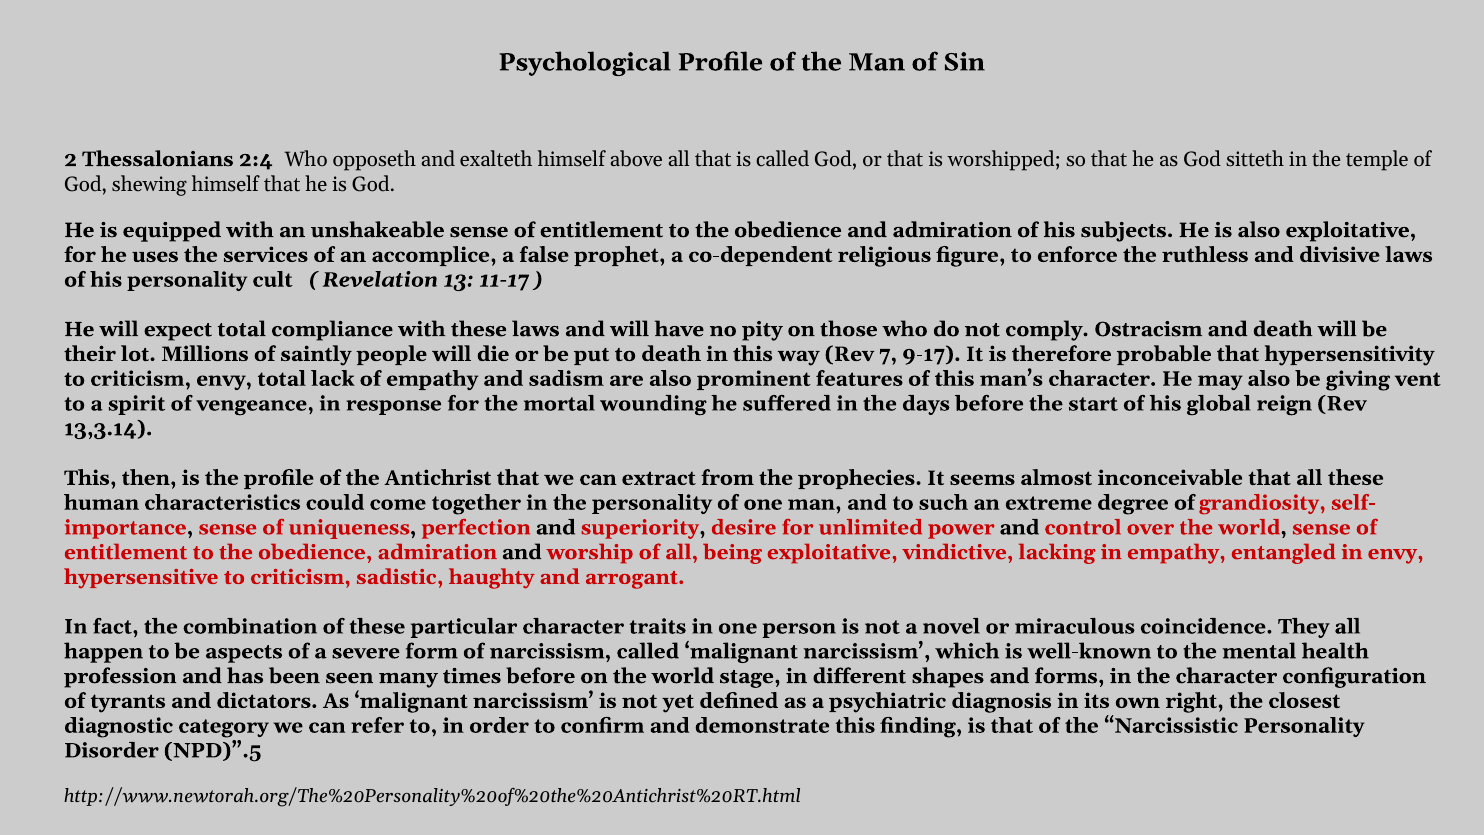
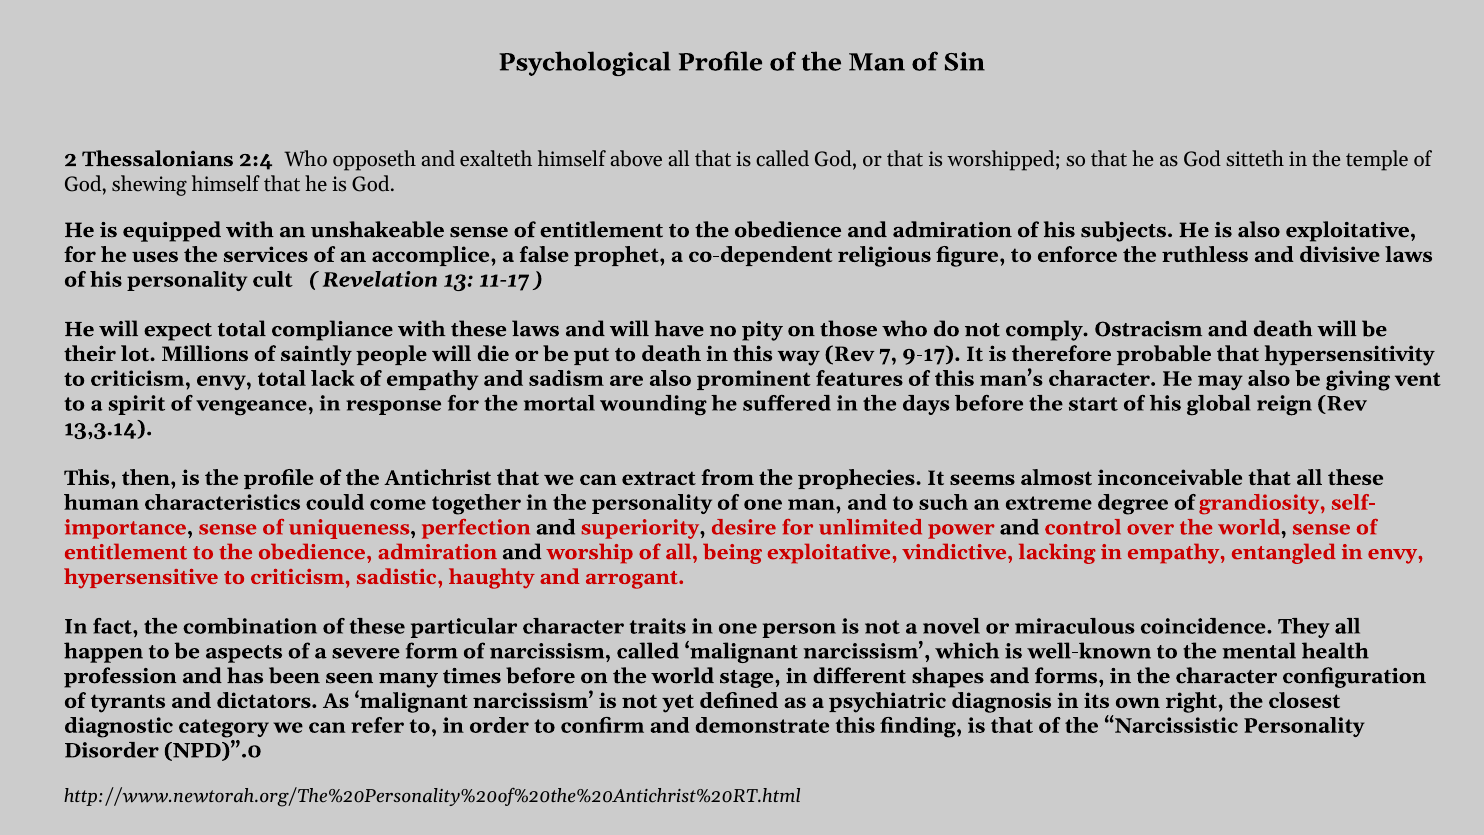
NPD)”.5: NPD)”.5 -> NPD)”.0
